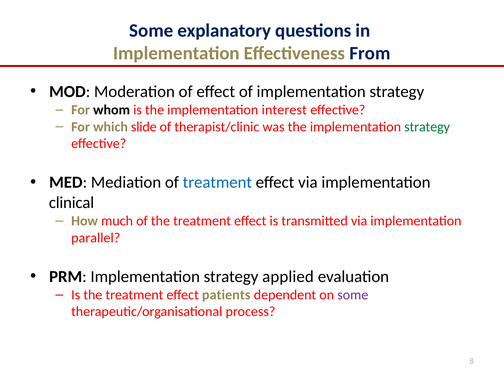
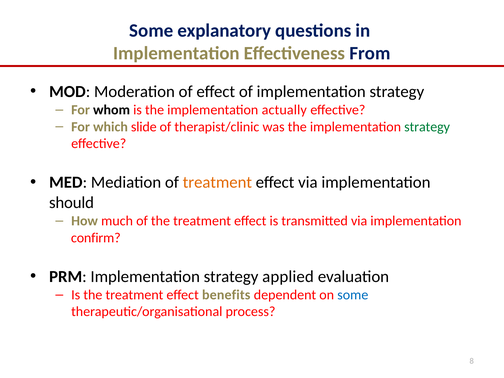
interest: interest -> actually
treatment at (217, 182) colour: blue -> orange
clinical: clinical -> should
parallel: parallel -> confirm
patients: patients -> benefits
some at (353, 295) colour: purple -> blue
